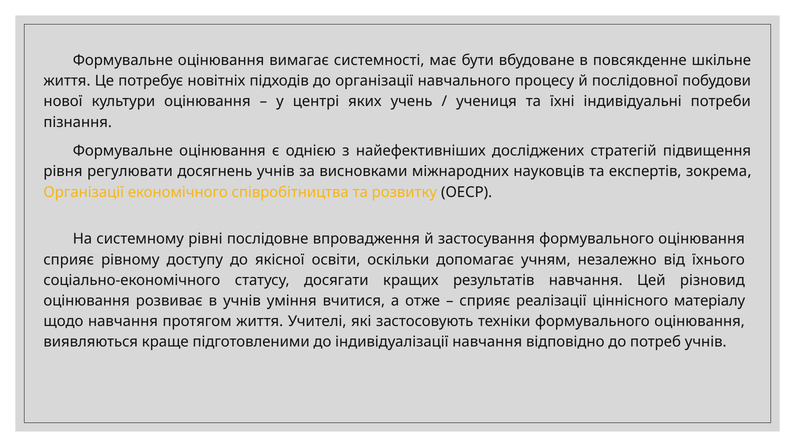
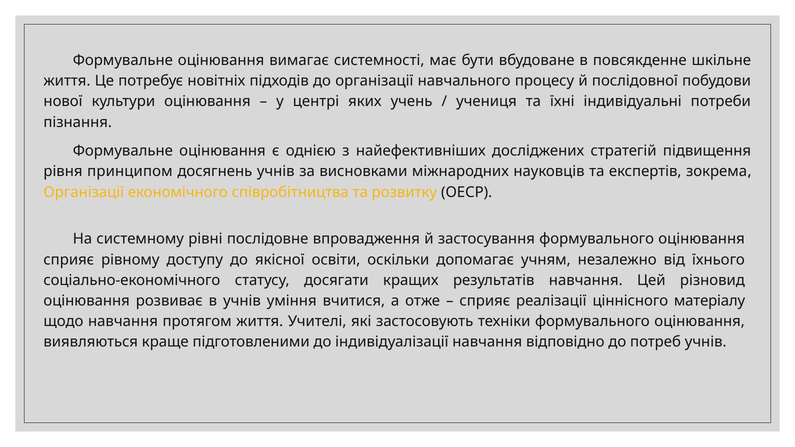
регулювати: регулювати -> принципом
